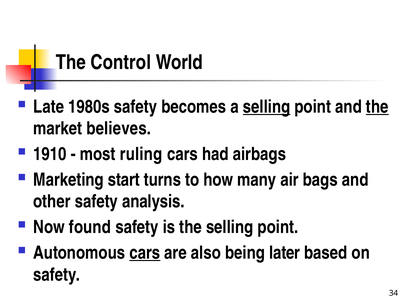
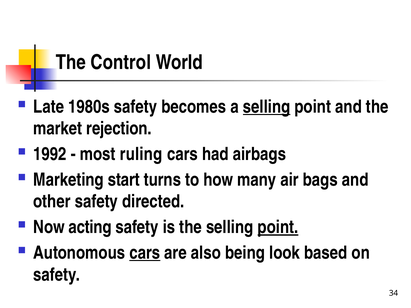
the at (377, 107) underline: present -> none
believes: believes -> rejection
1910: 1910 -> 1992
analysis: analysis -> directed
found: found -> acting
point at (278, 227) underline: none -> present
later: later -> look
